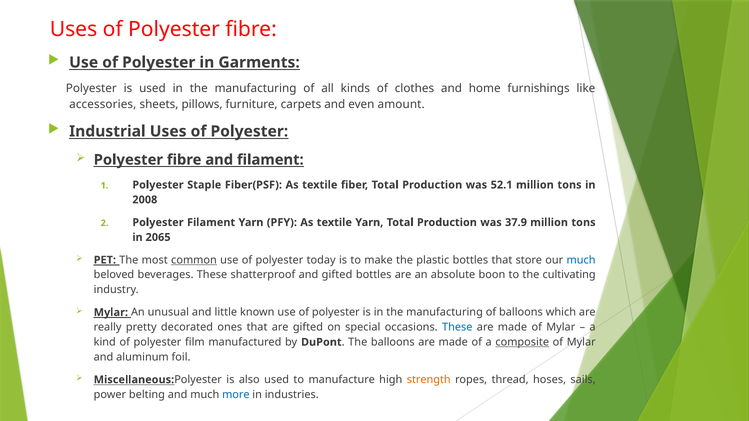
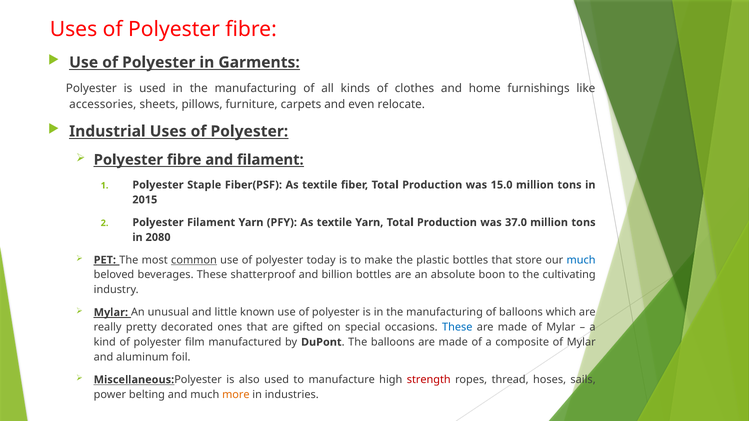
amount: amount -> relocate
52.1: 52.1 -> 15.0
2008: 2008 -> 2015
37.9: 37.9 -> 37.0
2065: 2065 -> 2080
and gifted: gifted -> billion
composite underline: present -> none
strength colour: orange -> red
more colour: blue -> orange
